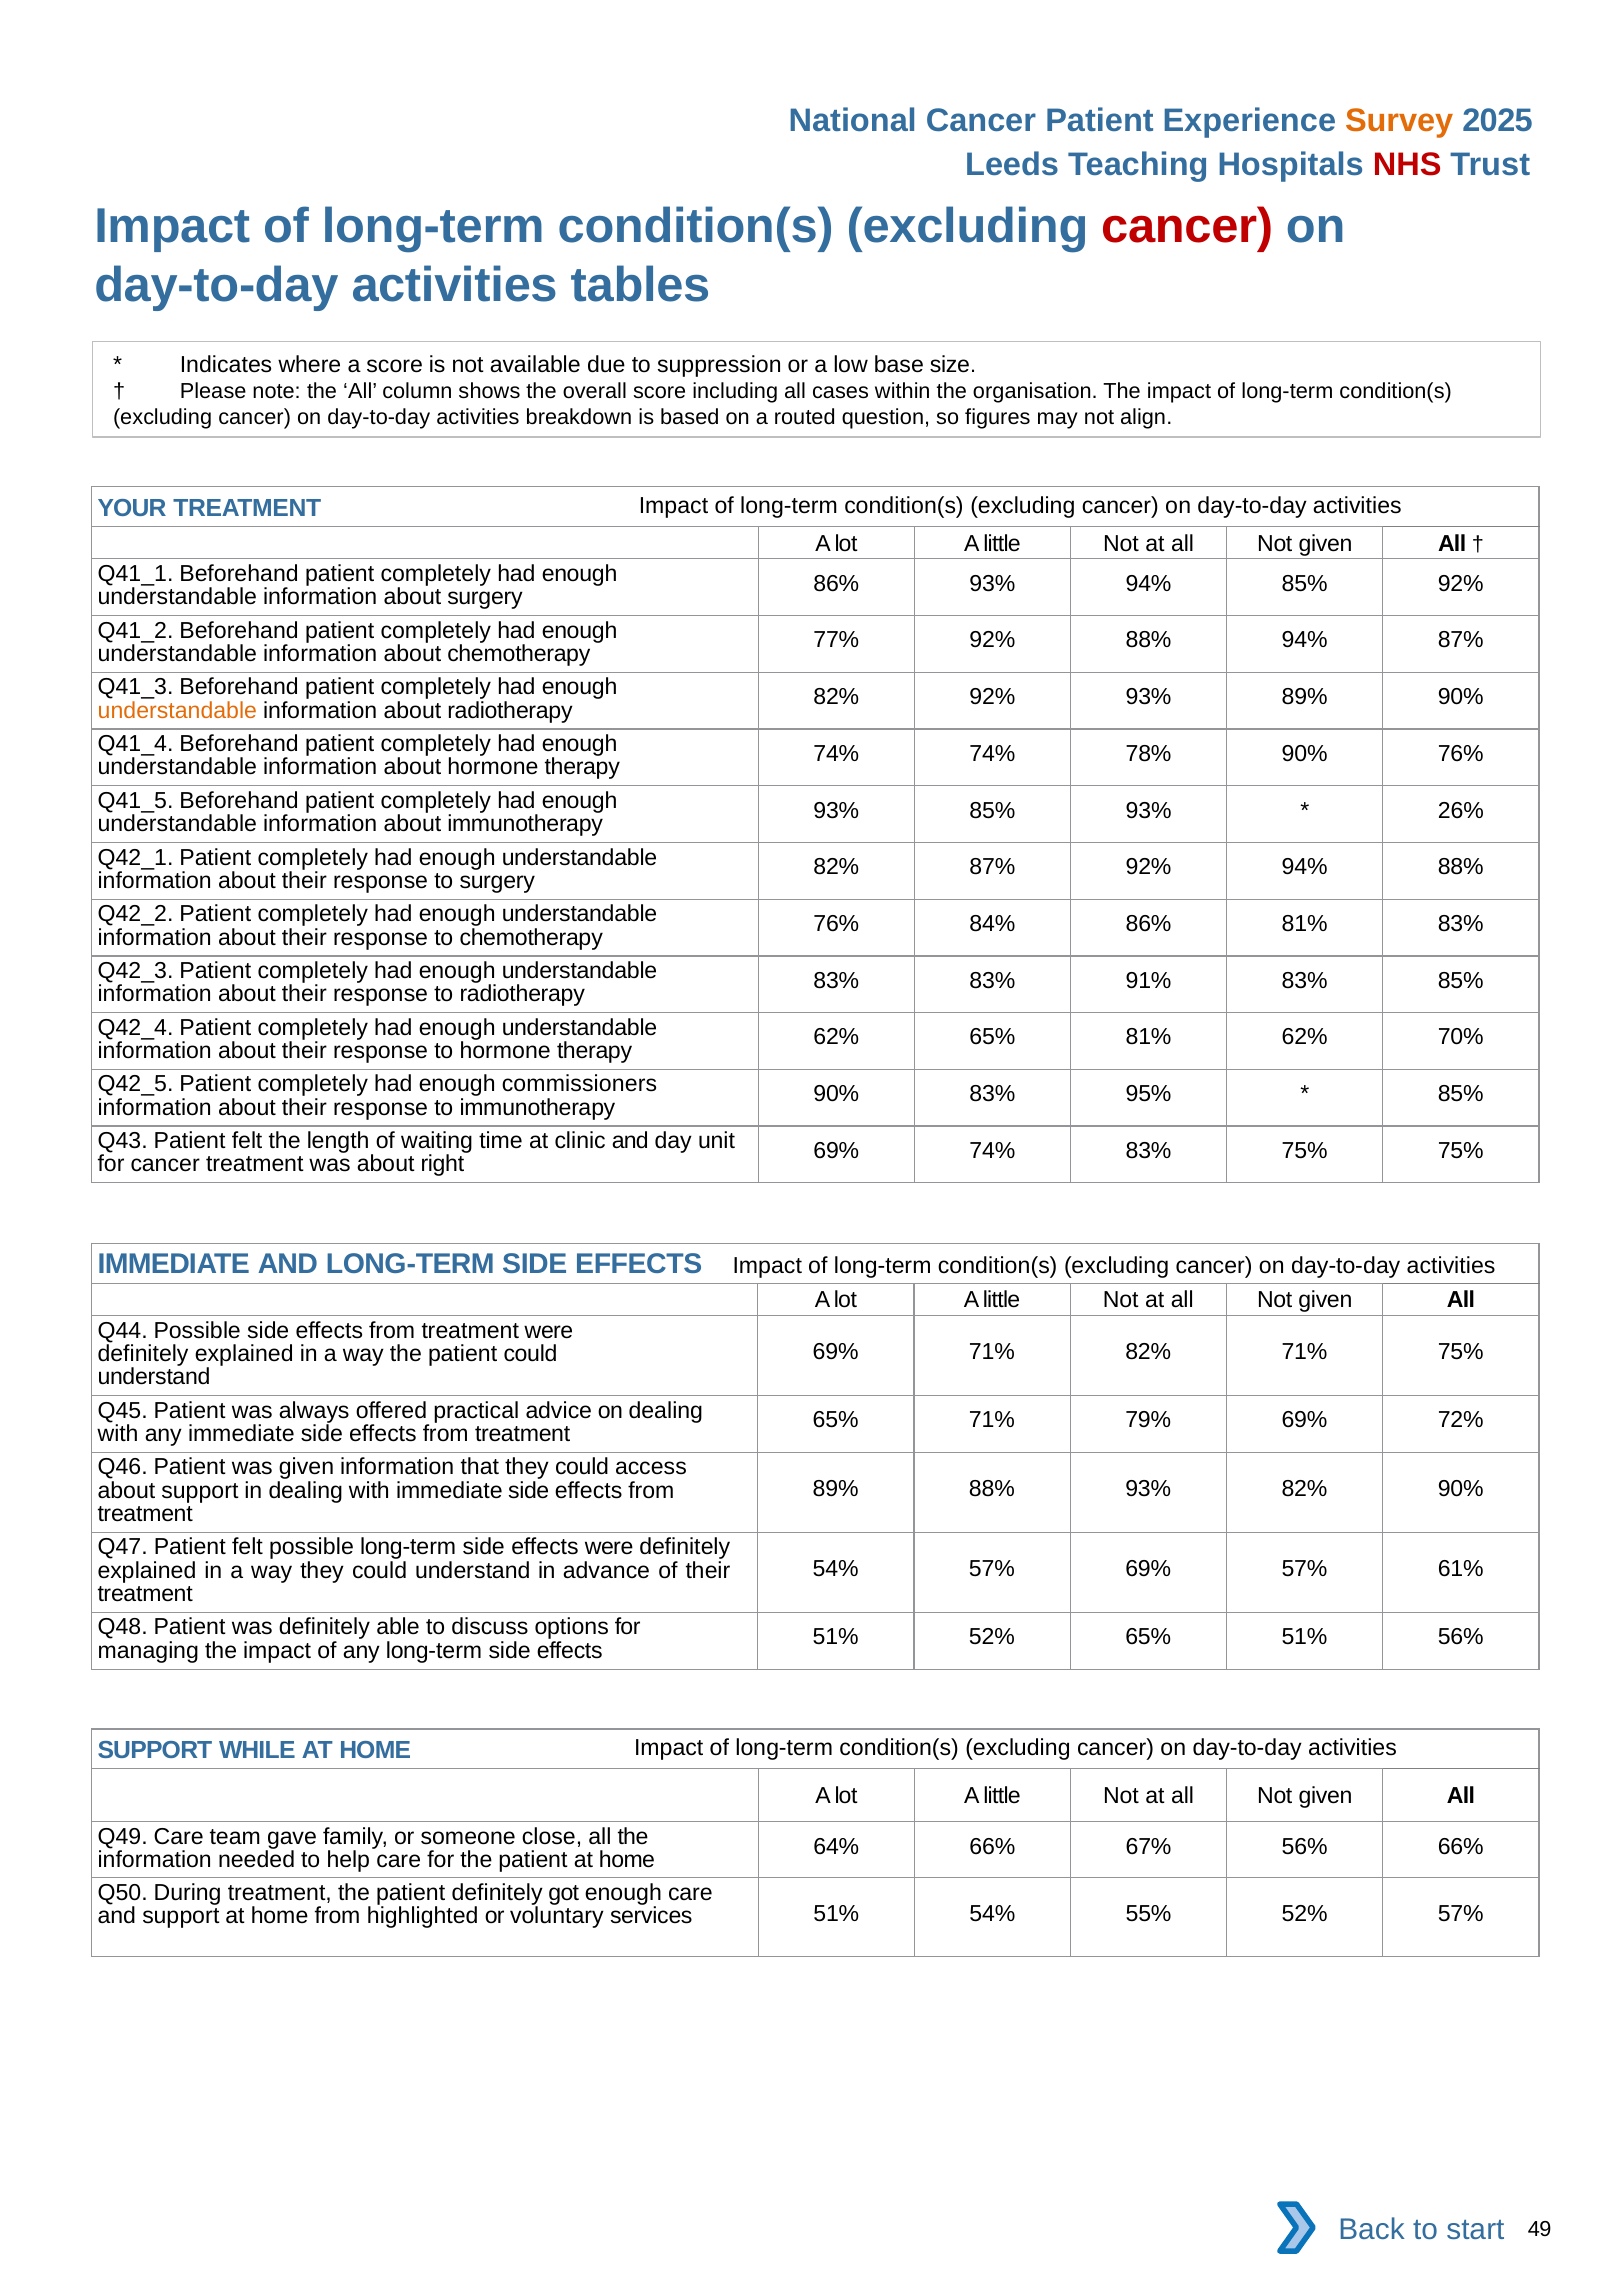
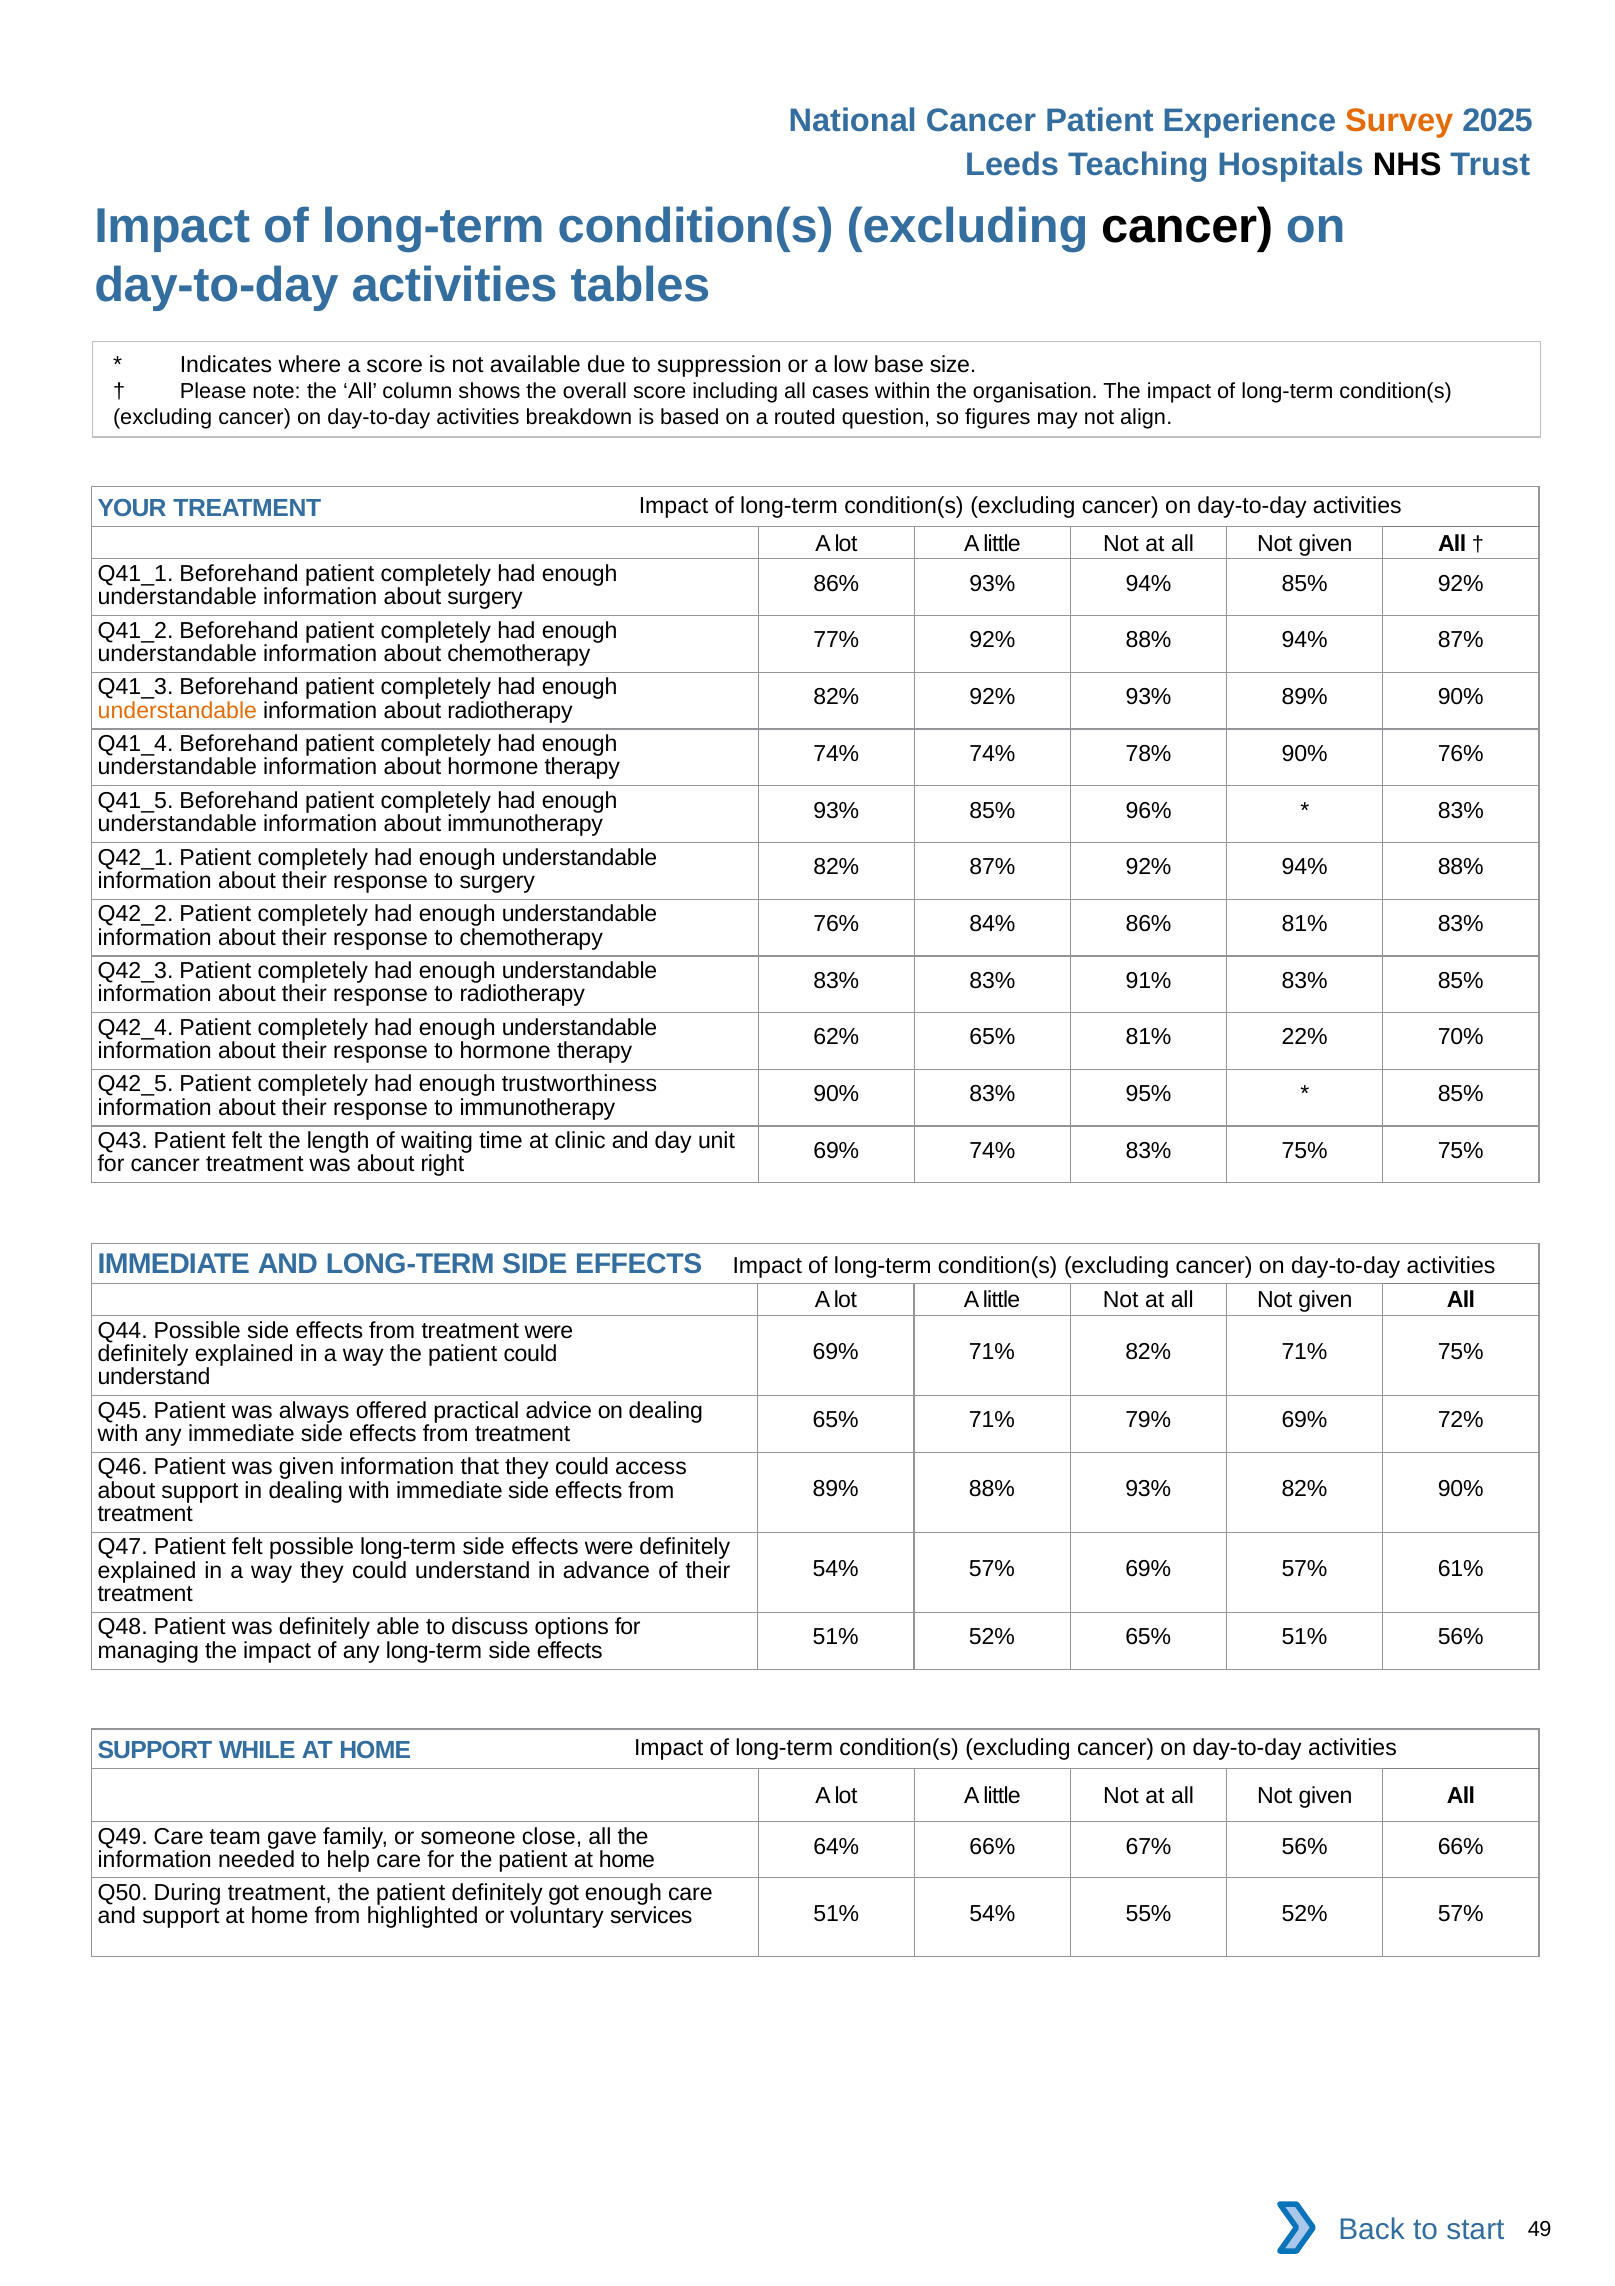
NHS colour: red -> black
cancer at (1187, 226) colour: red -> black
85% 93%: 93% -> 96%
26% at (1461, 810): 26% -> 83%
81% 62%: 62% -> 22%
commissioners: commissioners -> trustworthiness
